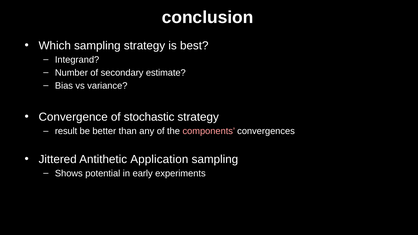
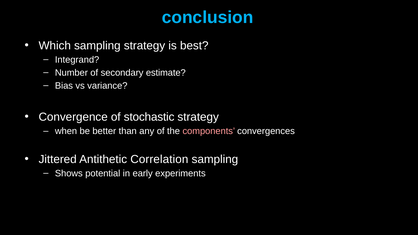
conclusion colour: white -> light blue
result: result -> when
Application: Application -> Correlation
